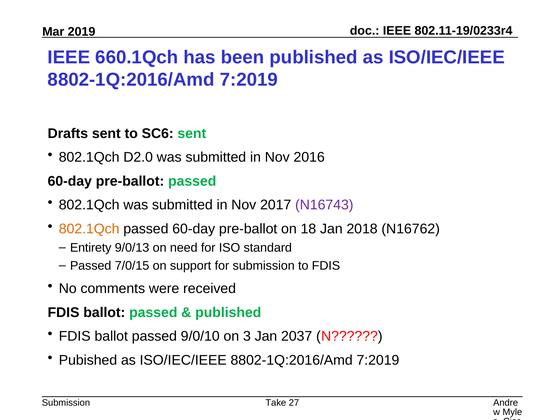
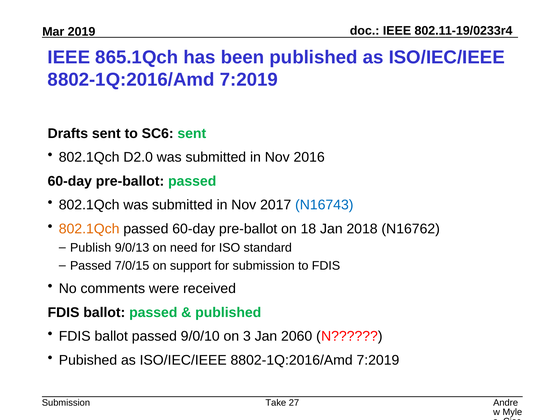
660.1Qch: 660.1Qch -> 865.1Qch
N16743 colour: purple -> blue
Entirety: Entirety -> Publish
2037: 2037 -> 2060
